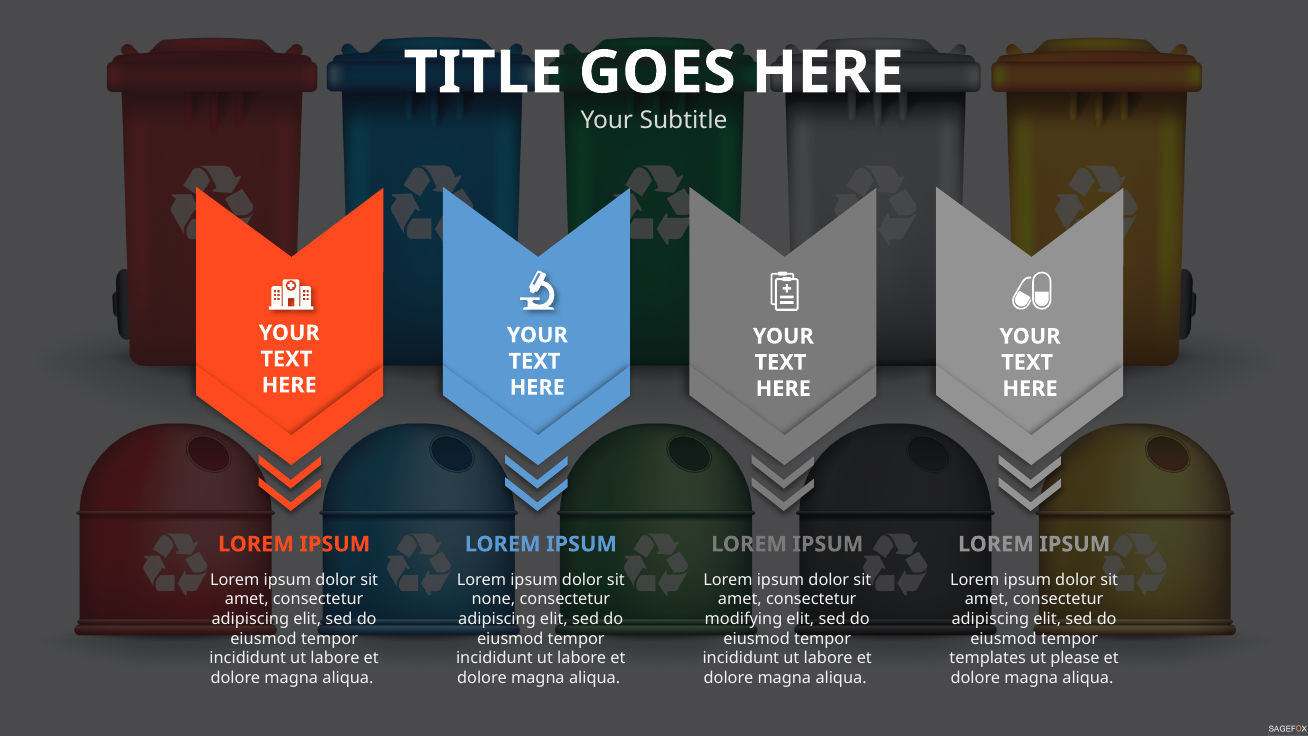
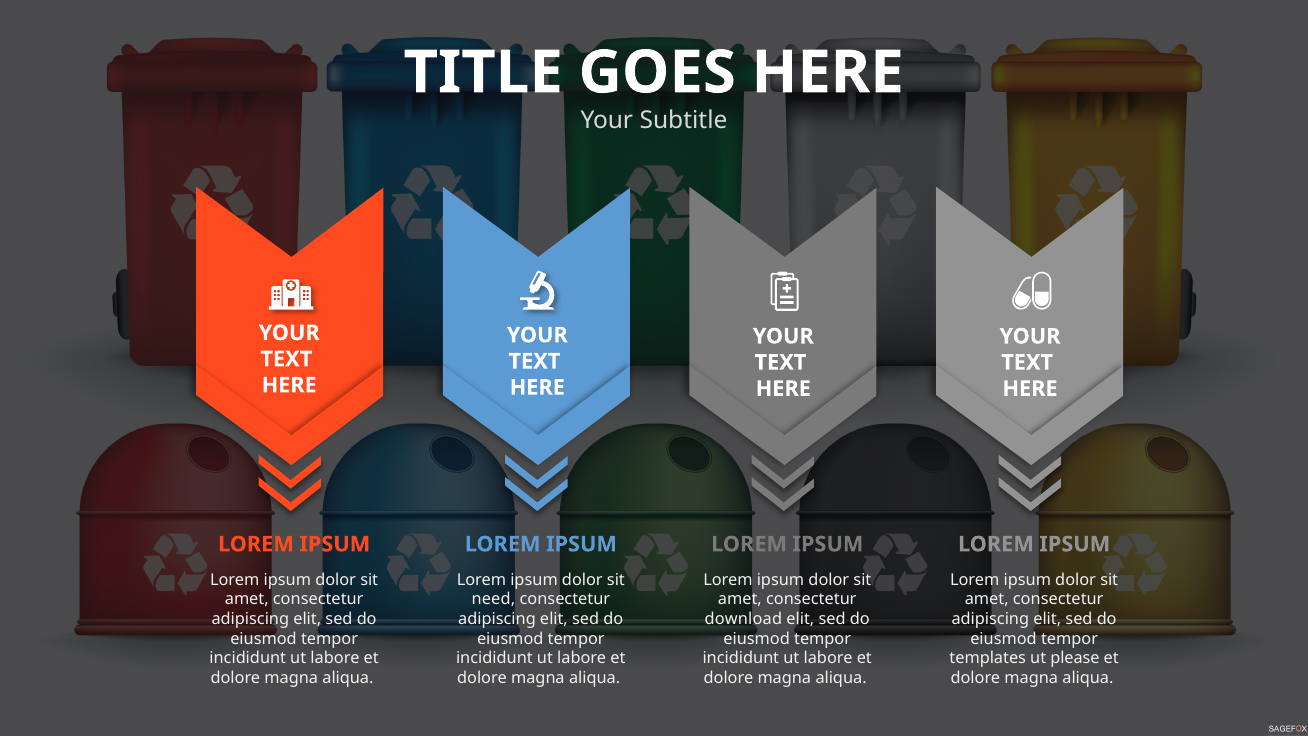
none: none -> need
modifying: modifying -> download
